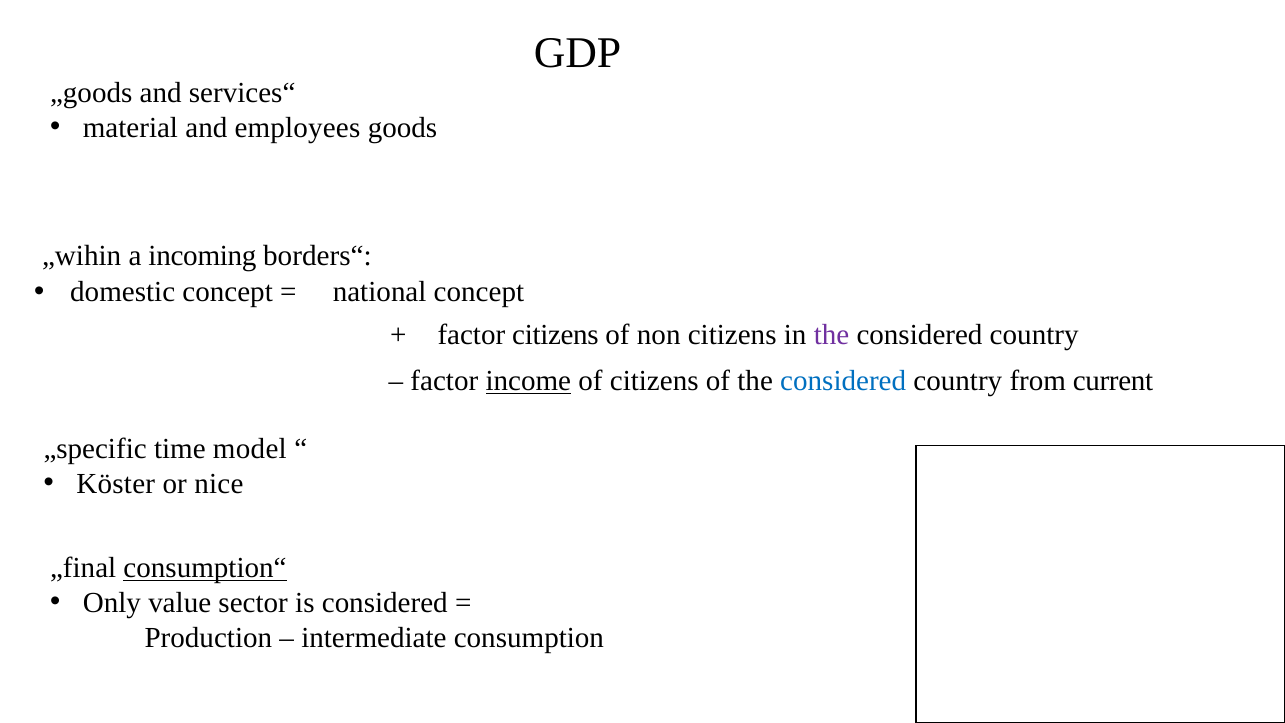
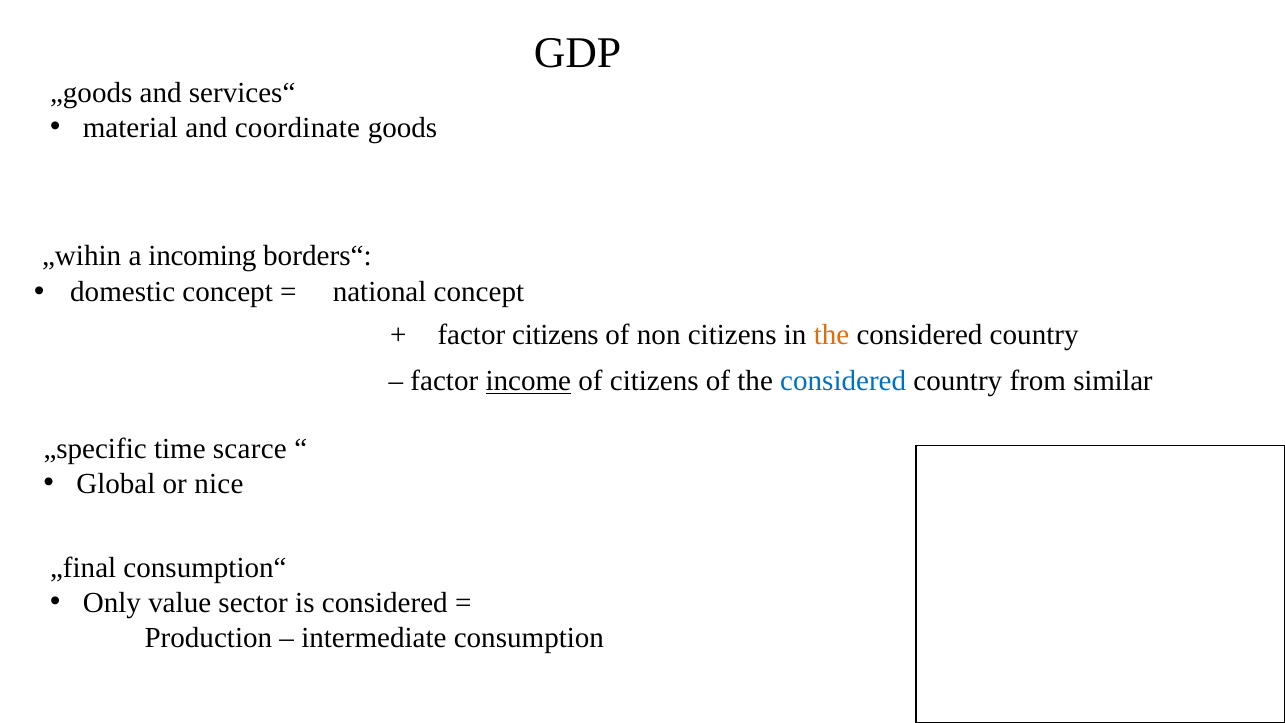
employees: employees -> coordinate
the at (831, 335) colour: purple -> orange
current: current -> similar
model: model -> scarce
Köster: Köster -> Global
consumption“ underline: present -> none
